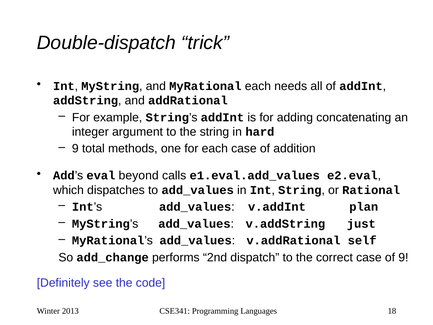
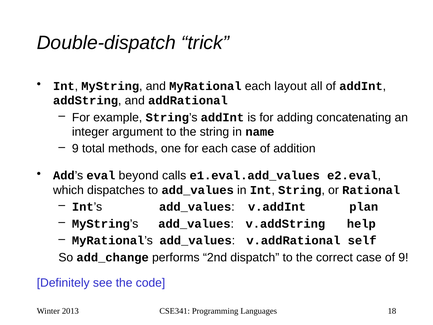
needs: needs -> layout
hard: hard -> name
just: just -> help
